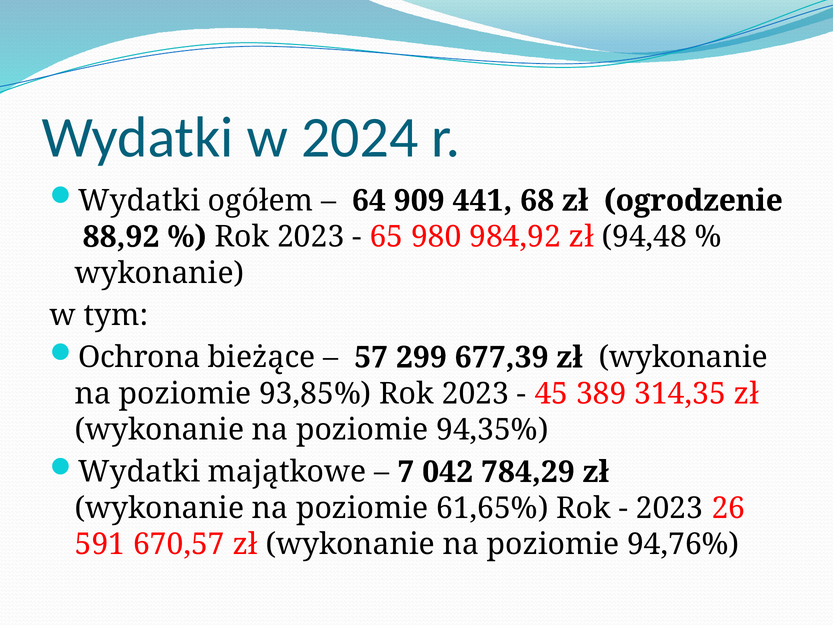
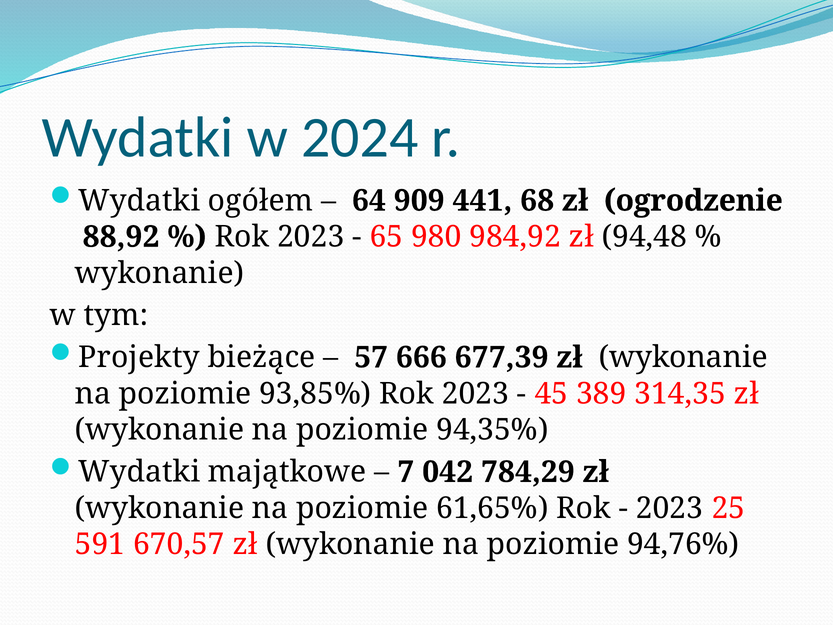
Ochrona: Ochrona -> Projekty
299: 299 -> 666
26: 26 -> 25
